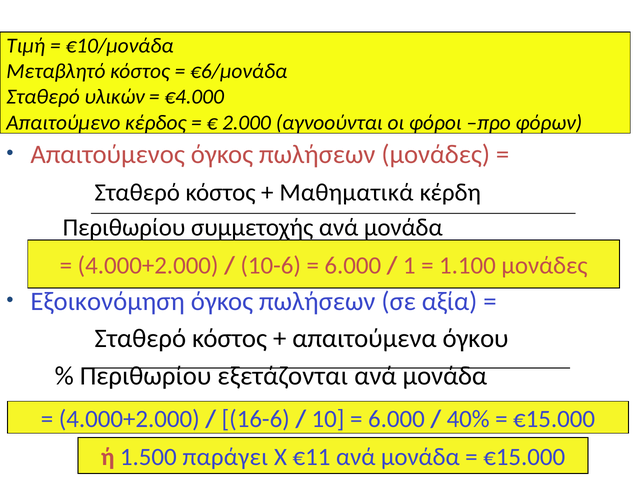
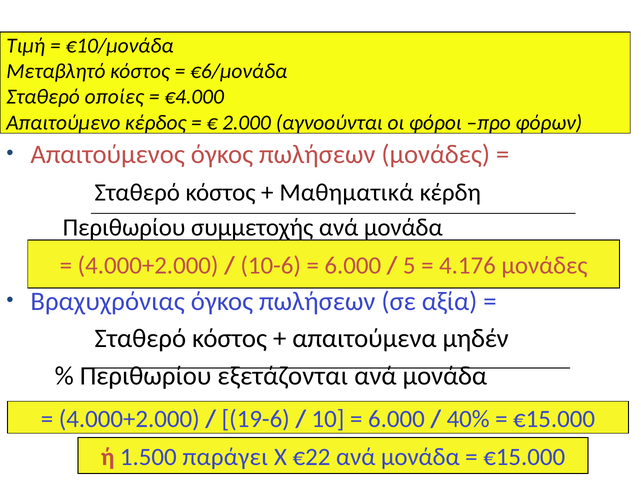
υλικών: υλικών -> οποίες
1: 1 -> 5
1.100: 1.100 -> 4.176
Εξοικονόμηση: Εξοικονόμηση -> Βραχυχρόνιας
απαιτούμενα όγκου: όγκου -> μηδέν
16-6: 16-6 -> 19-6
€11: €11 -> €22
